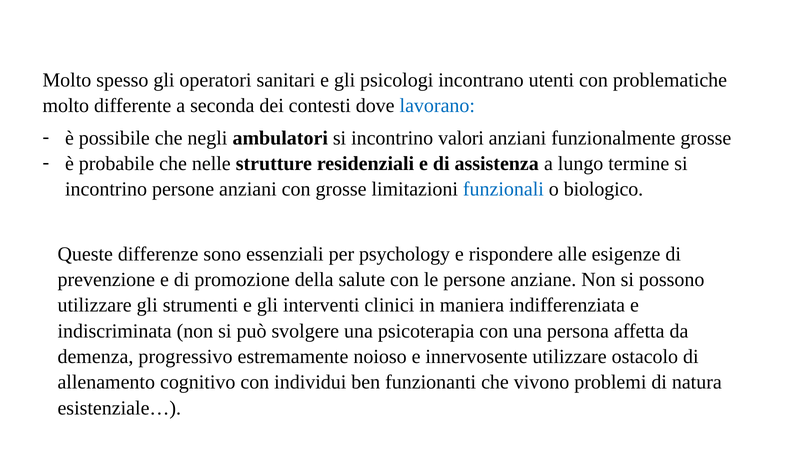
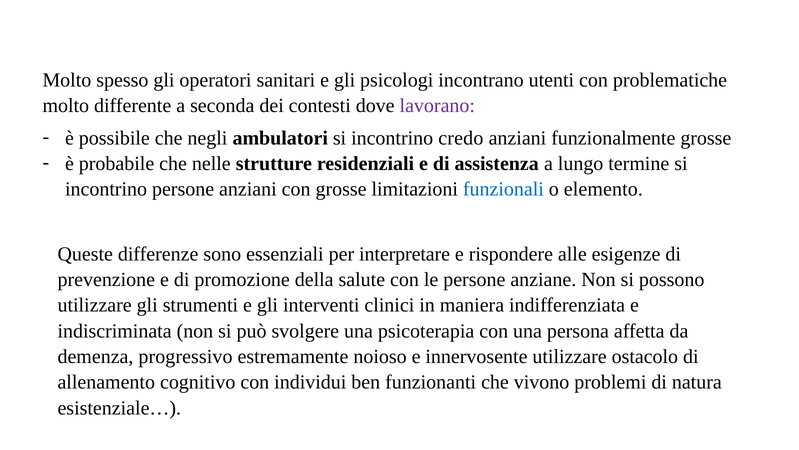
lavorano colour: blue -> purple
valori: valori -> credo
biologico: biologico -> elemento
psychology: psychology -> interpretare
